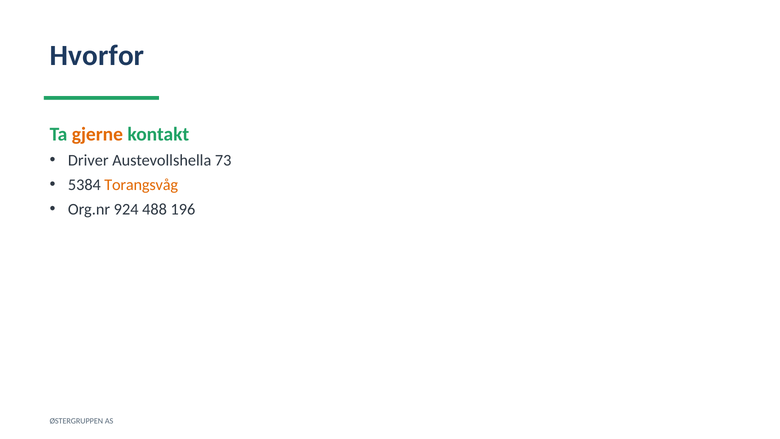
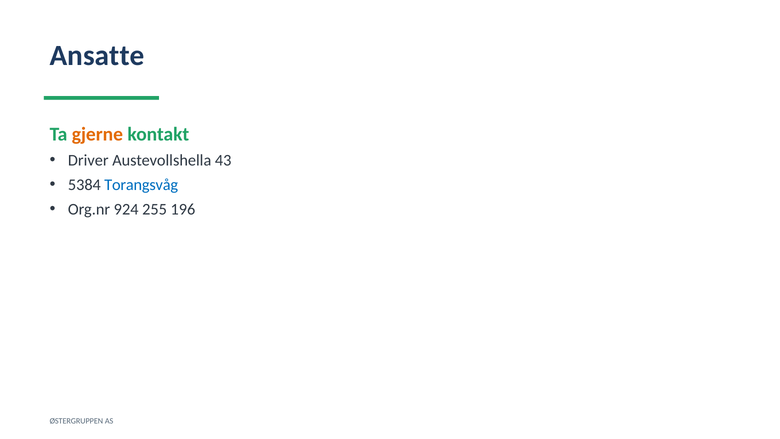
Hvorfor: Hvorfor -> Ansatte
73: 73 -> 43
Torangsvåg colour: orange -> blue
488: 488 -> 255
